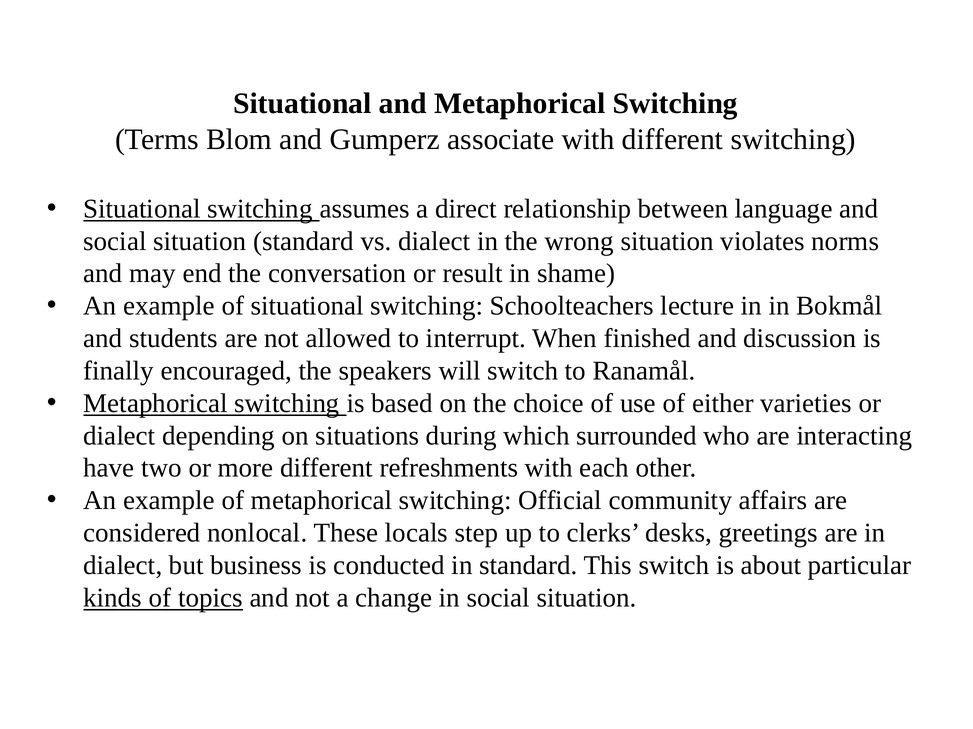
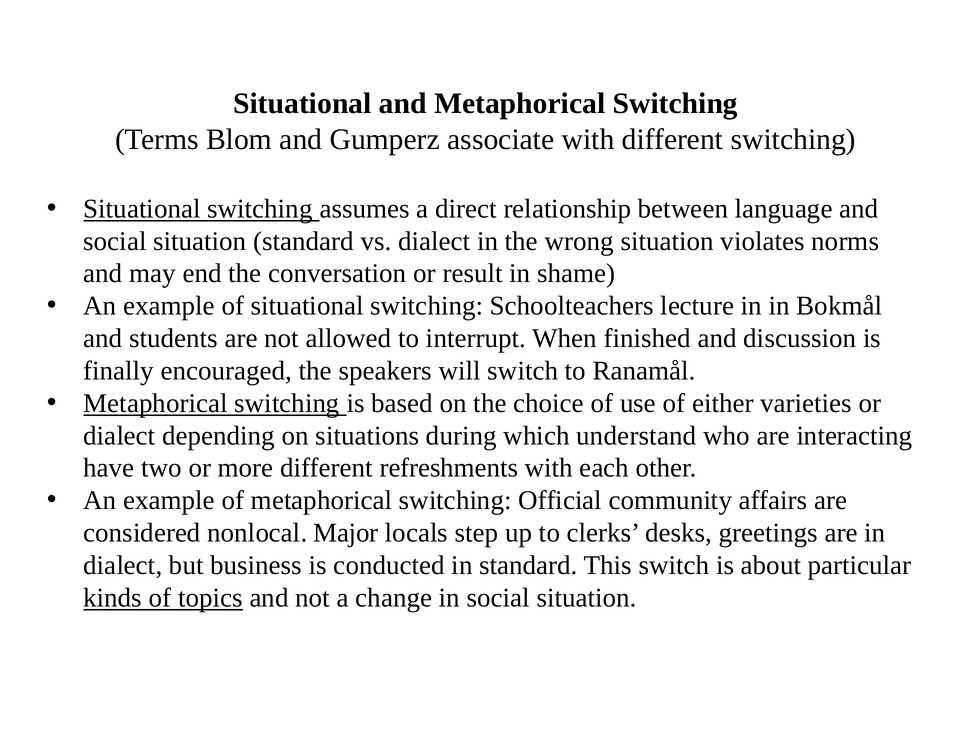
surrounded: surrounded -> understand
These: These -> Major
